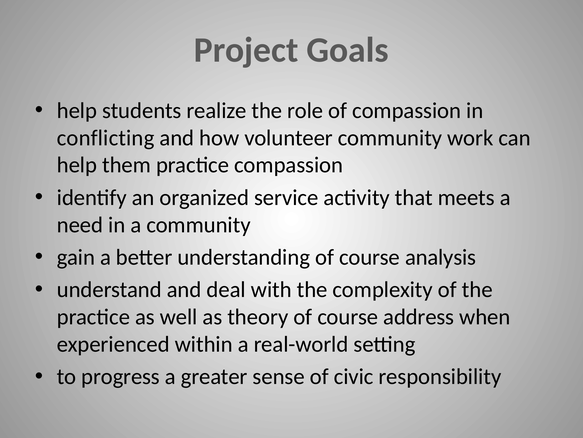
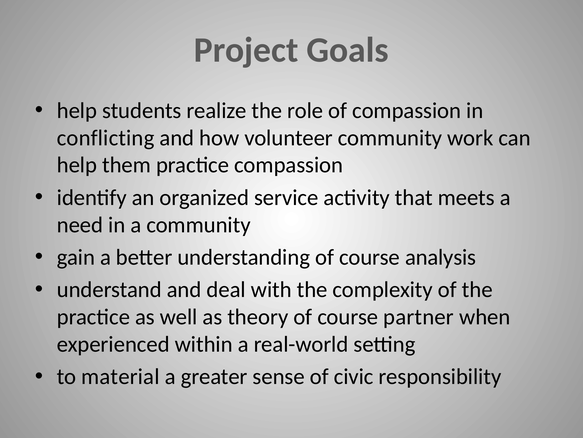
address: address -> partner
progress: progress -> material
